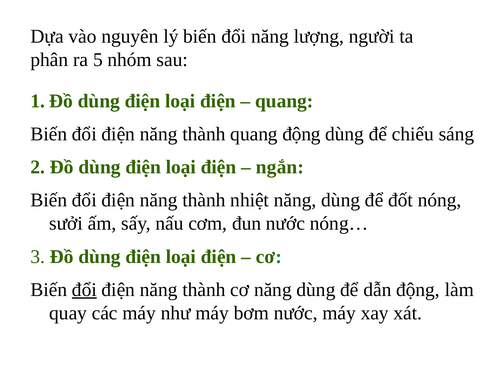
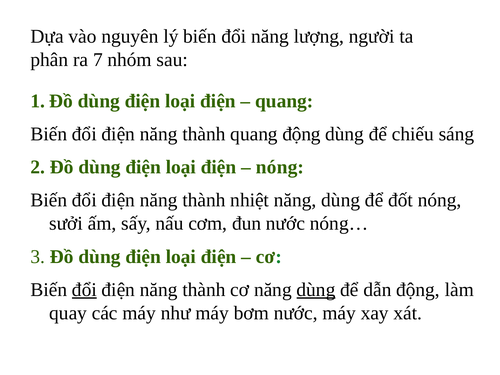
5: 5 -> 7
ngắn at (280, 167): ngắn -> nóng
dùng at (316, 290) underline: none -> present
